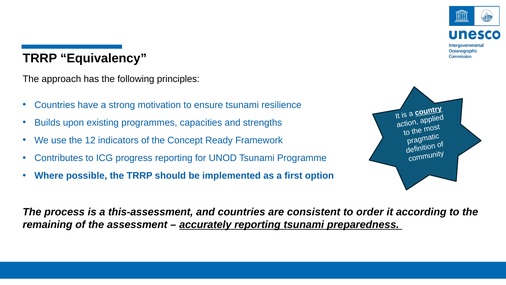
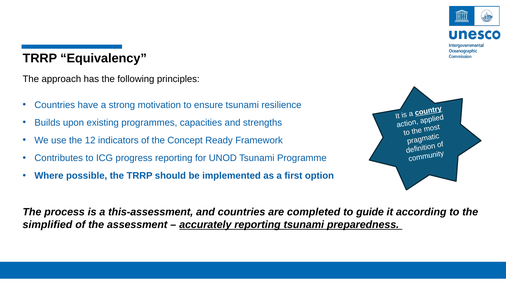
consistent: consistent -> completed
order: order -> guide
remaining: remaining -> simplified
